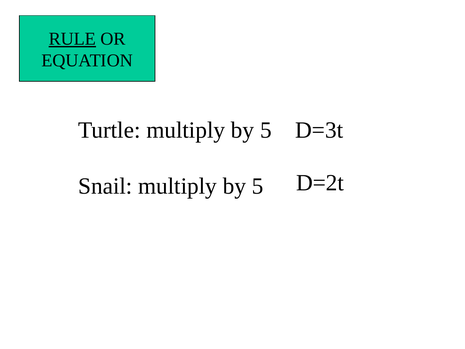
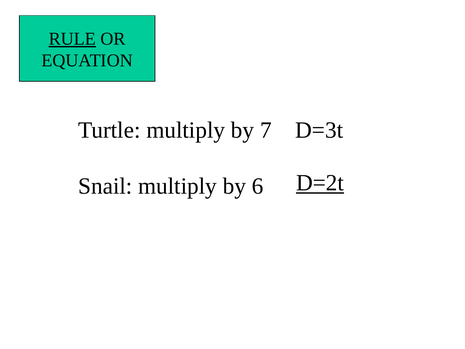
Turtle multiply by 5: 5 -> 7
D=2t underline: none -> present
Snail multiply by 5: 5 -> 6
